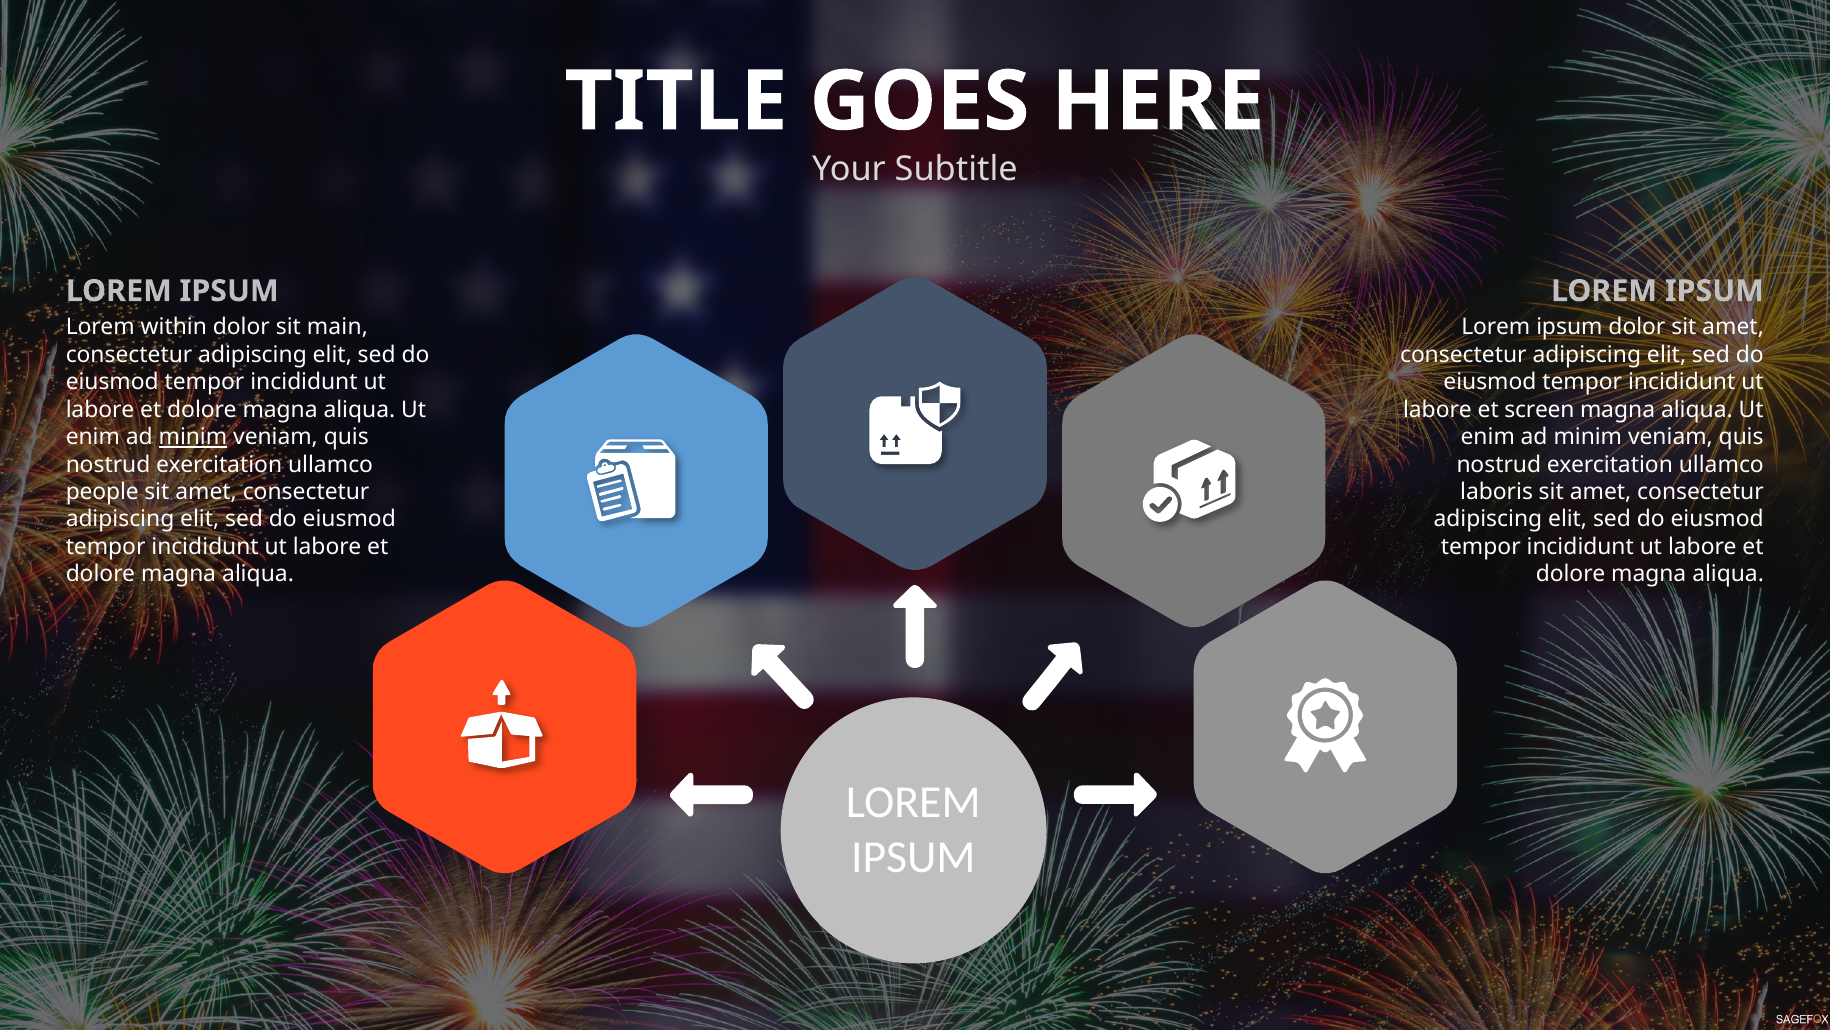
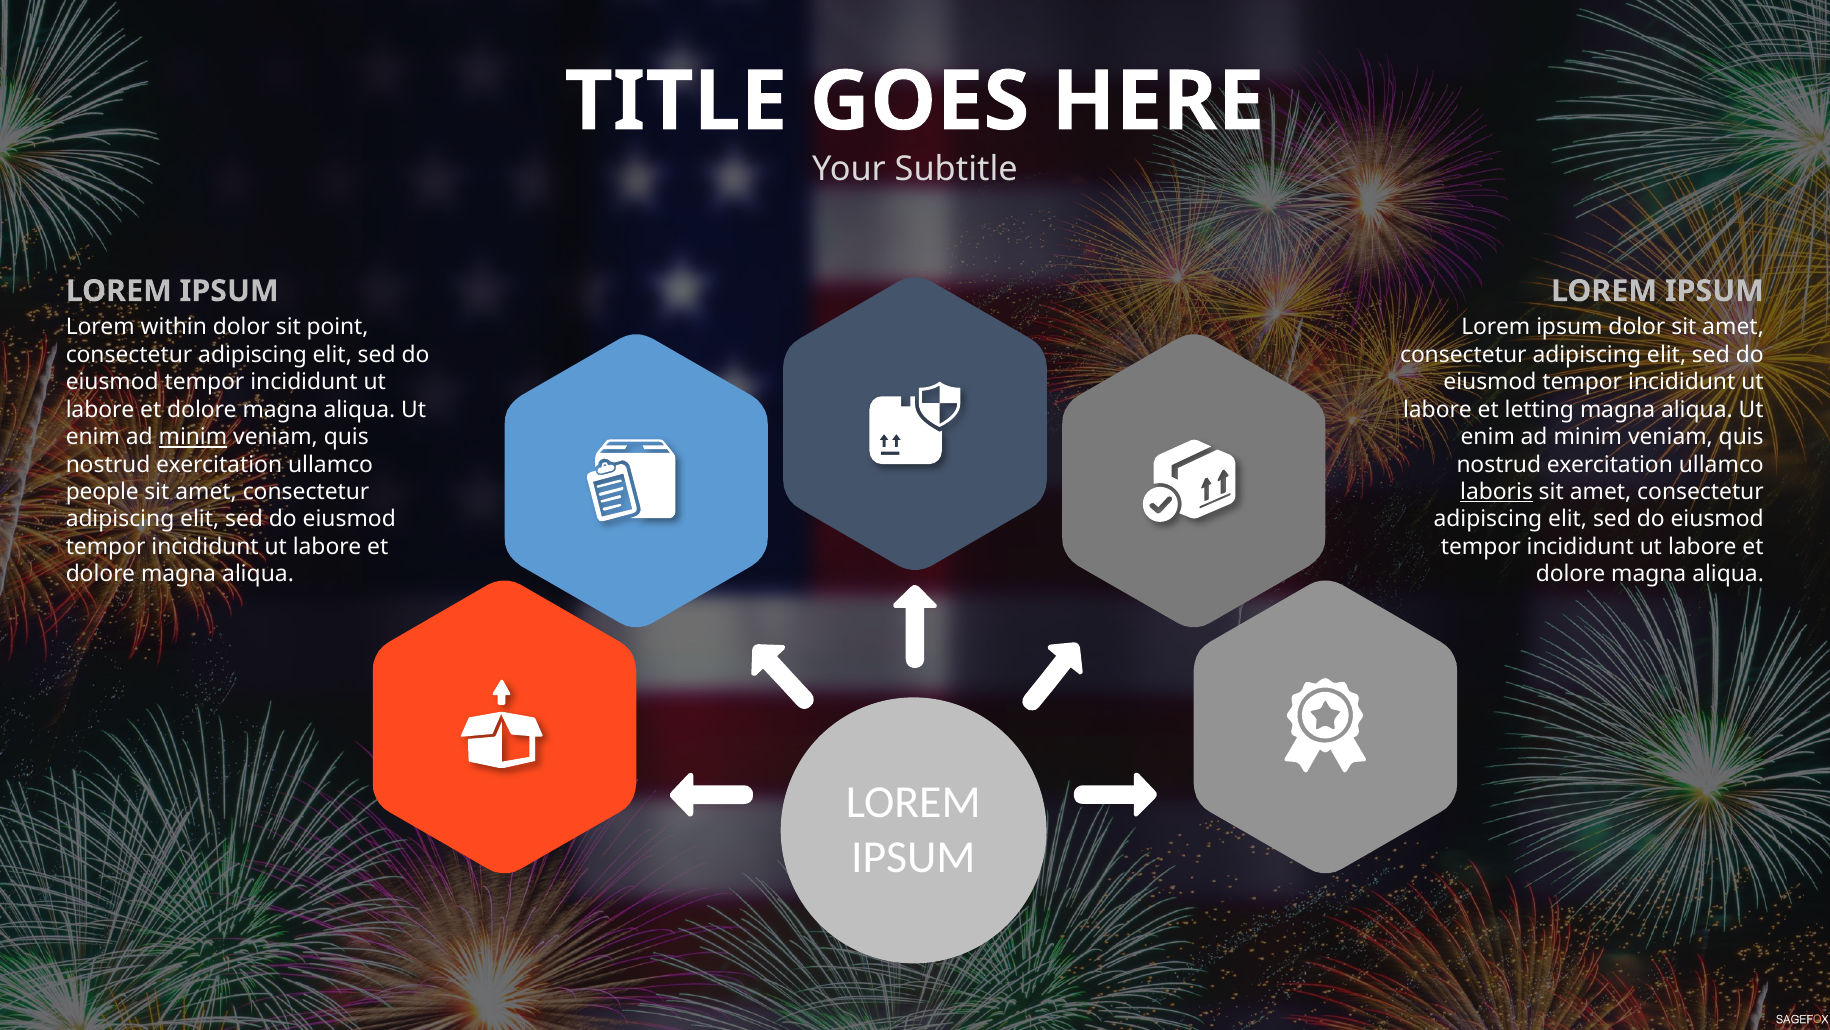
main: main -> point
screen: screen -> letting
laboris underline: none -> present
